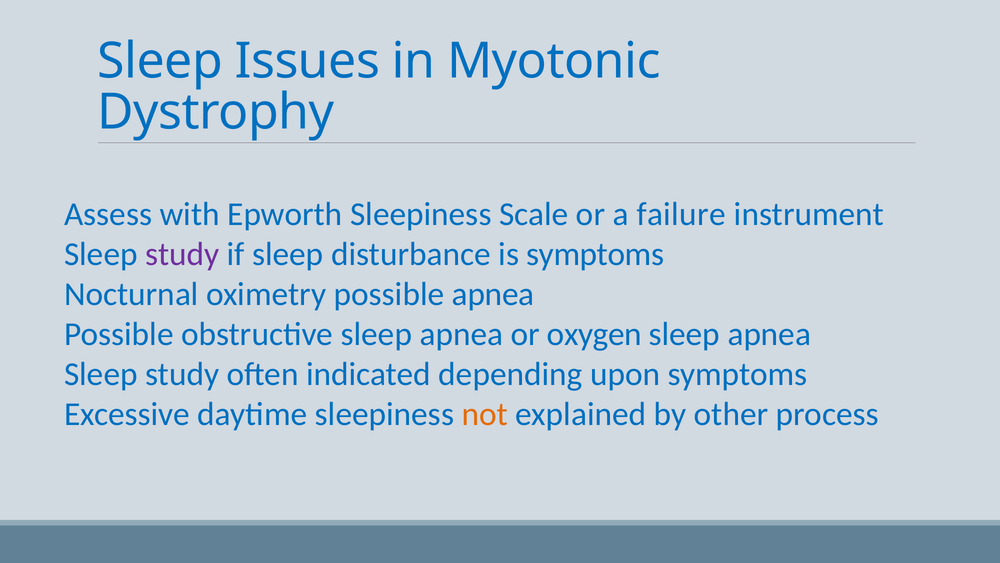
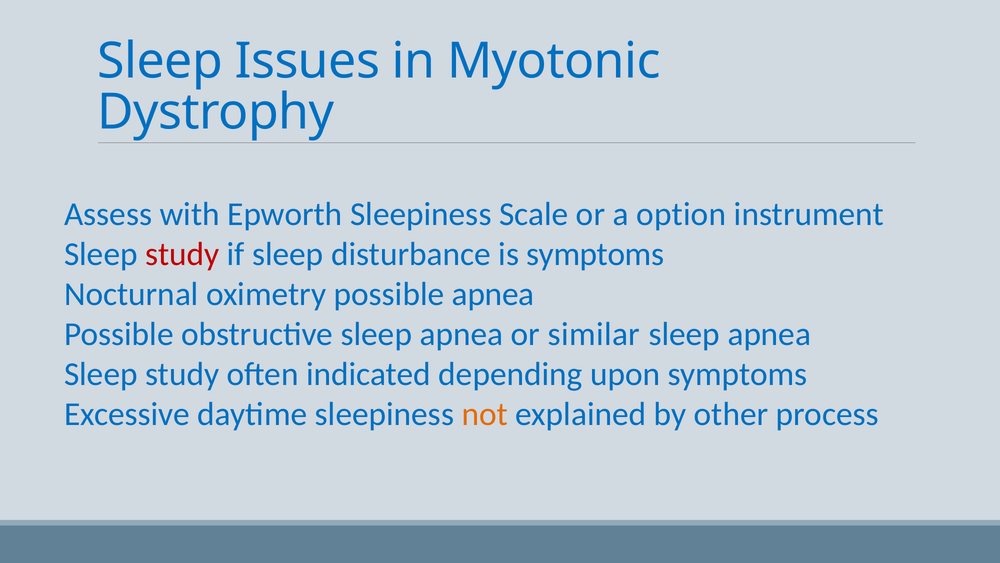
failure: failure -> option
study at (182, 254) colour: purple -> red
oxygen: oxygen -> similar
